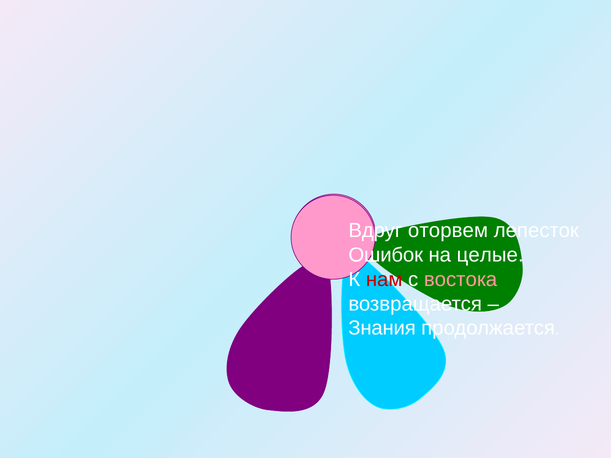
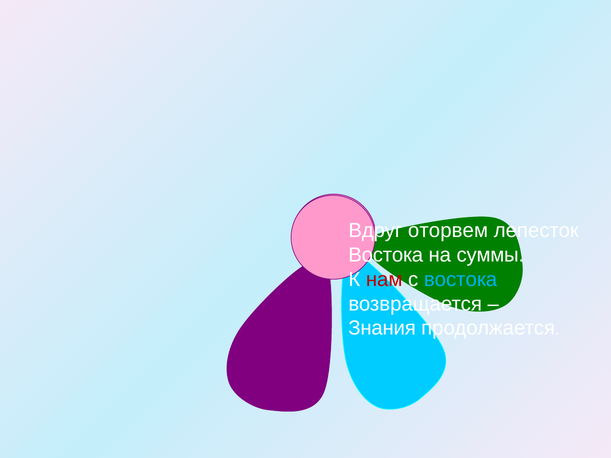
Ошибок at (386, 255): Ошибок -> Востока
целые: целые -> суммы
востока at (461, 280) colour: pink -> light blue
